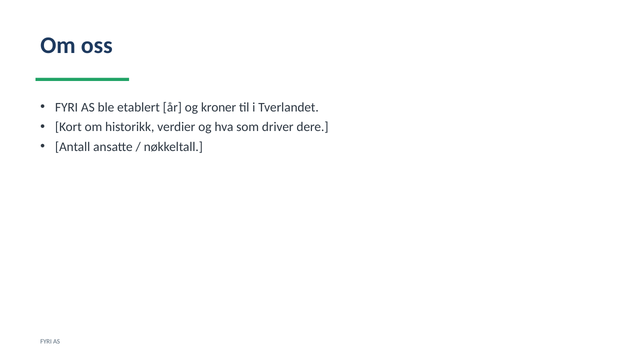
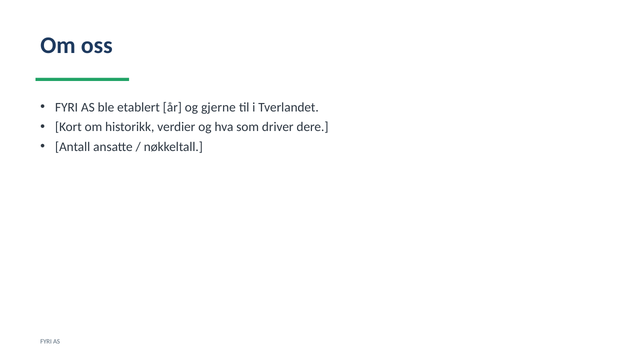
kroner: kroner -> gjerne
